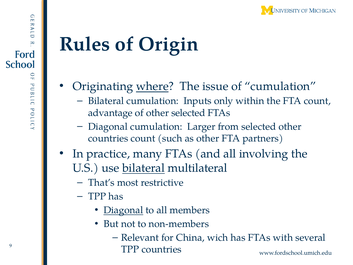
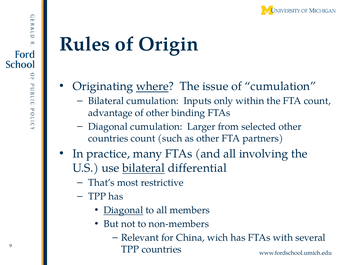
other selected: selected -> binding
multilateral: multilateral -> differential
